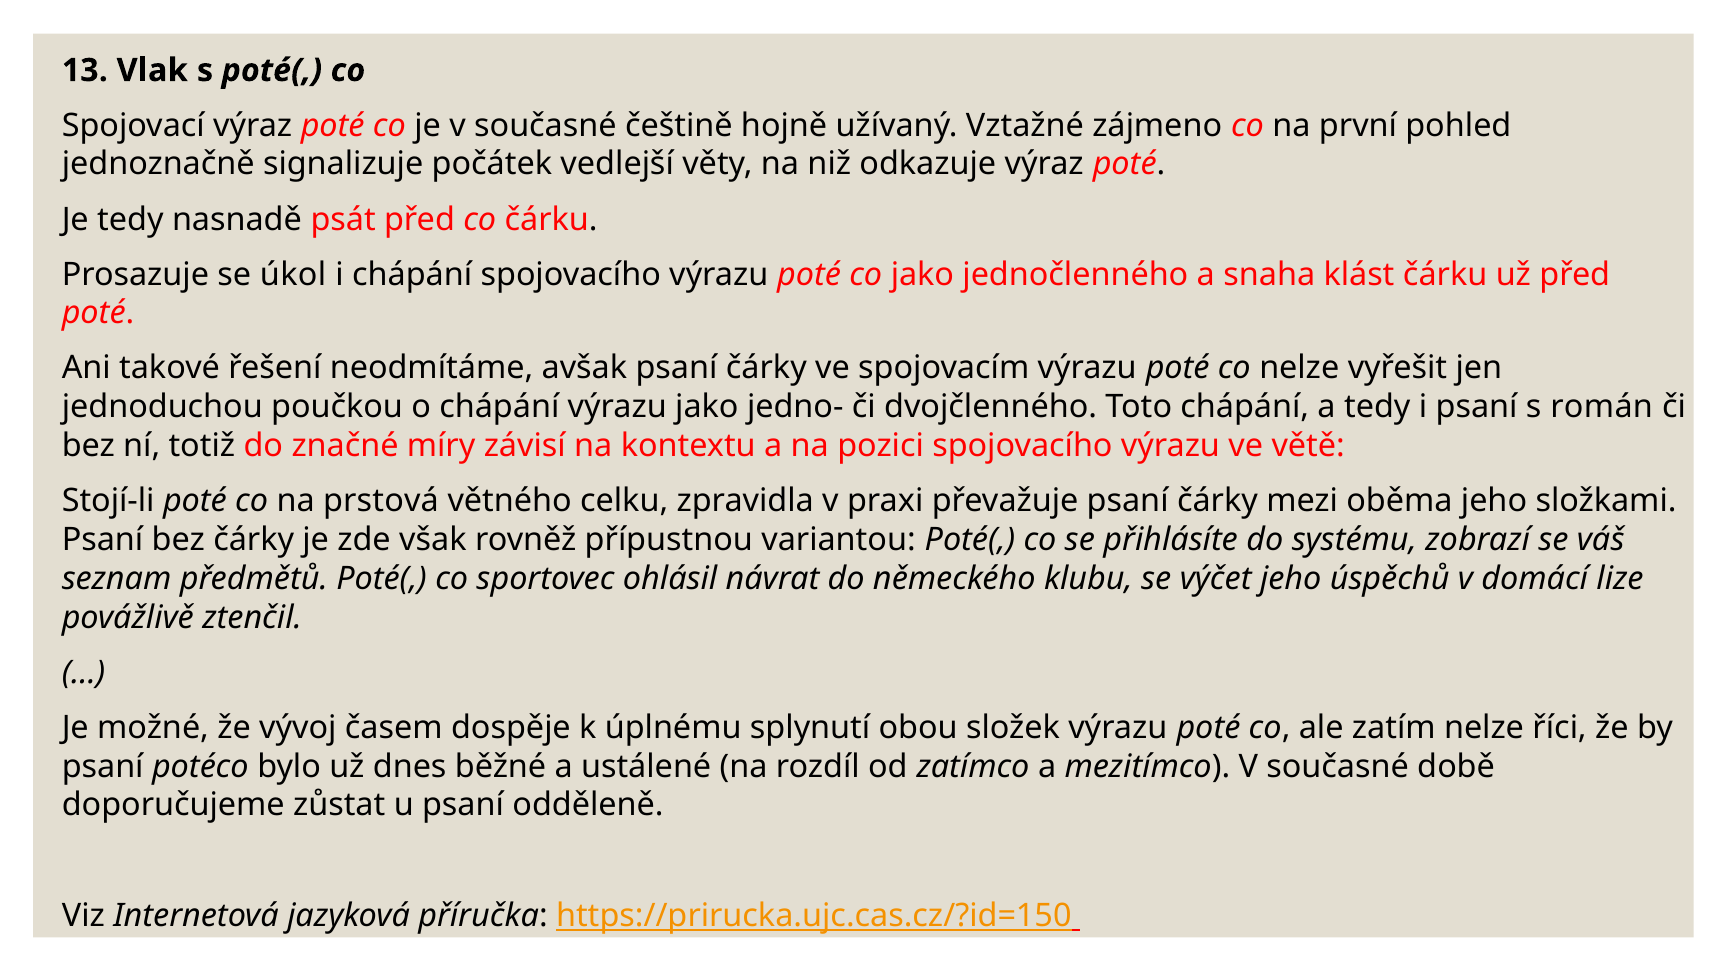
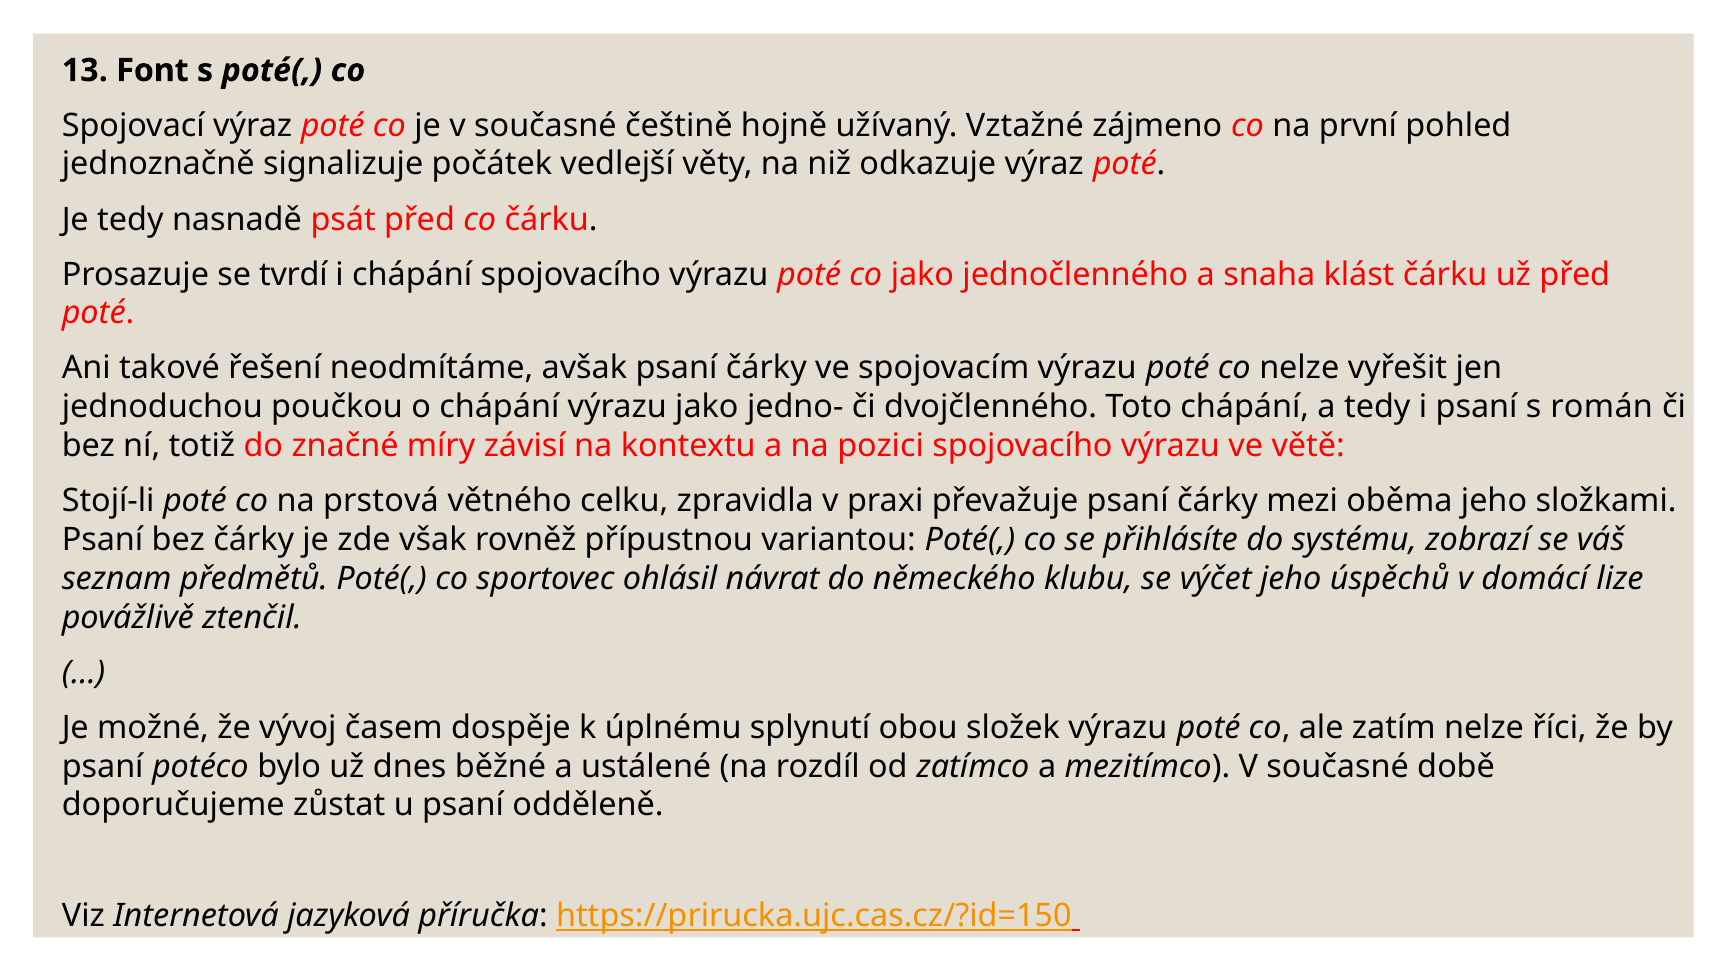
Vlak: Vlak -> Font
úkol: úkol -> tvrdí
